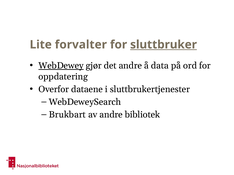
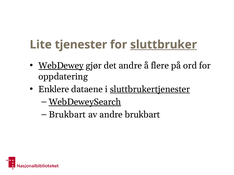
forvalter: forvalter -> tjenester
data: data -> flere
Overfor: Overfor -> Enklere
sluttbrukertjenester underline: none -> present
WebDeweySearch underline: none -> present
andre bibliotek: bibliotek -> brukbart
